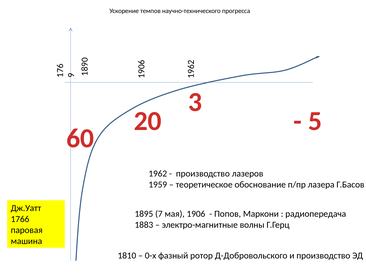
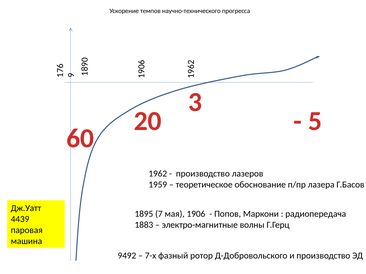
1766: 1766 -> 4439
1810: 1810 -> 9492
0-х: 0-х -> 7-х
